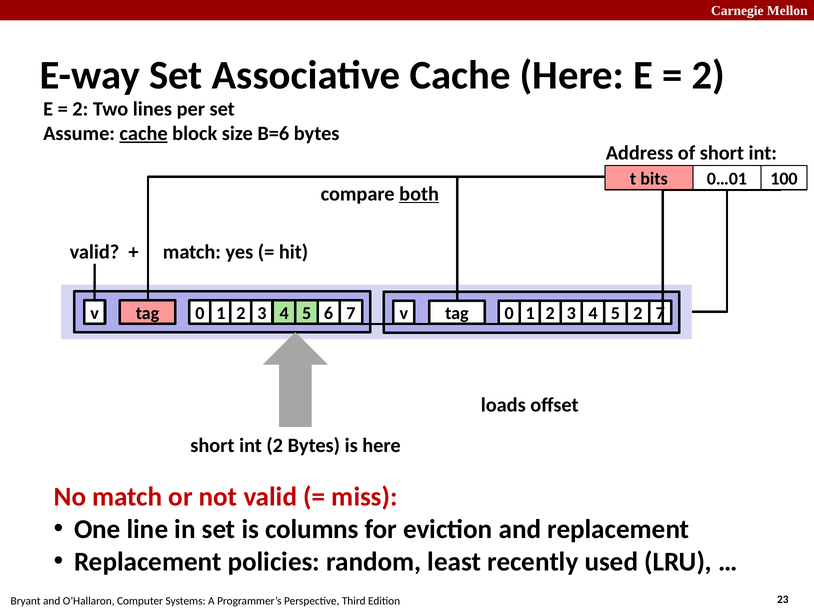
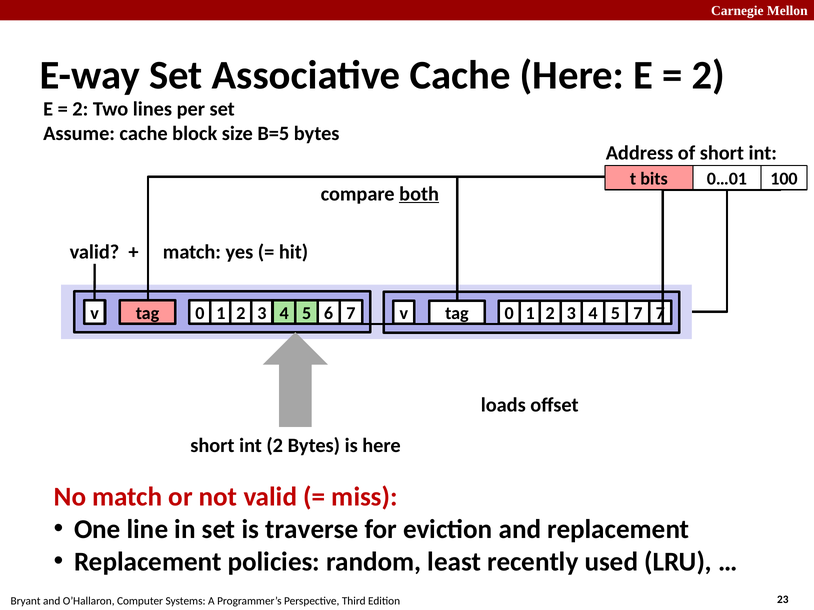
cache at (144, 134) underline: present -> none
B=6: B=6 -> B=5
3 2: 2 -> 7
columns: columns -> traverse
